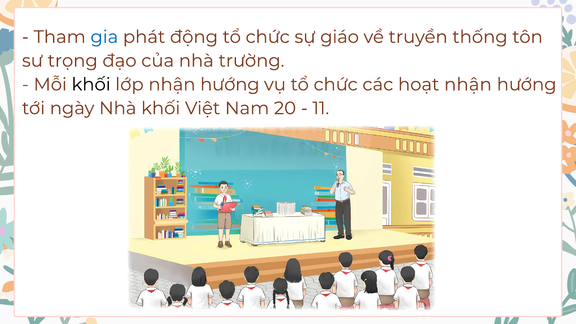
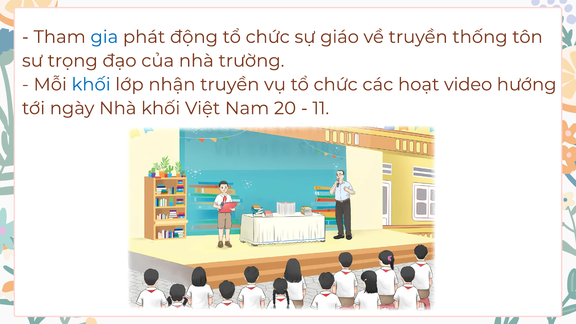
khối at (91, 84) colour: black -> blue
lớp nhận hướng: hướng -> truyền
hoạt nhận: nhận -> video
